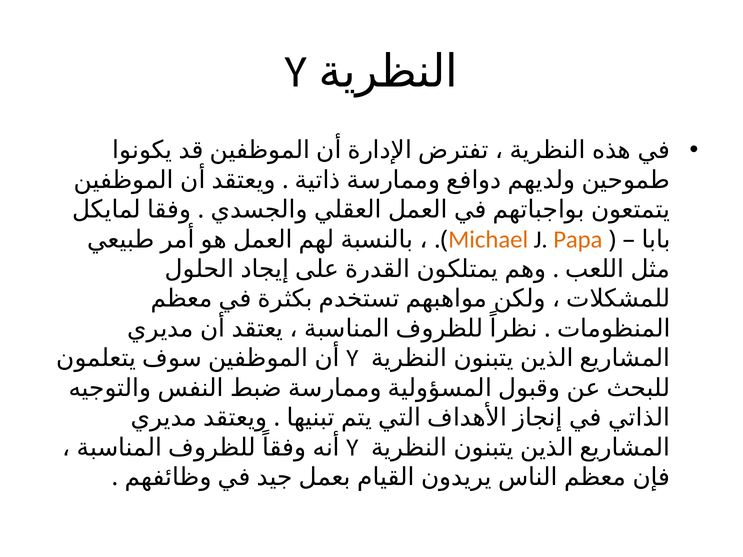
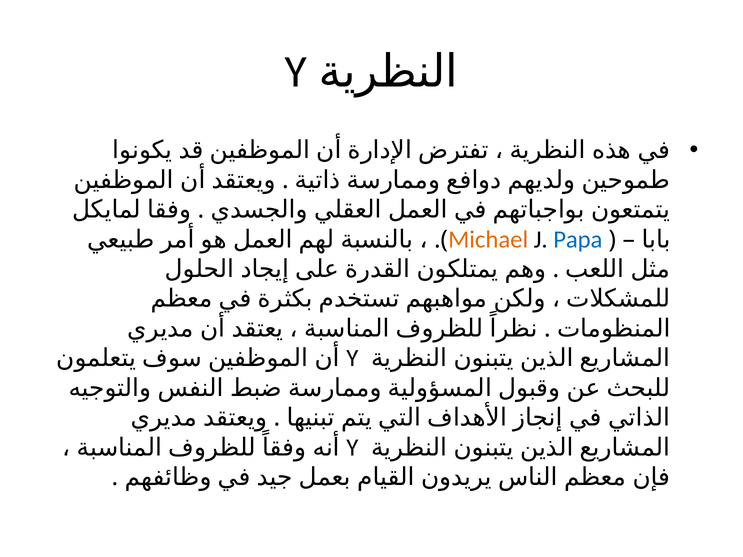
Papa colour: orange -> blue
